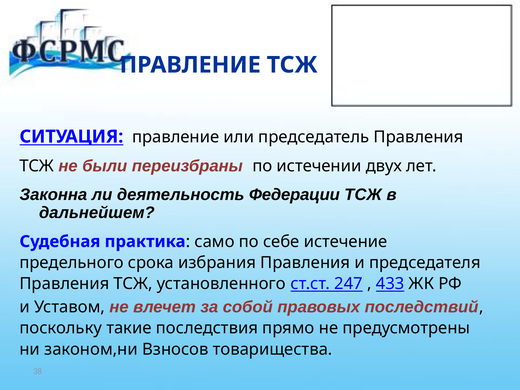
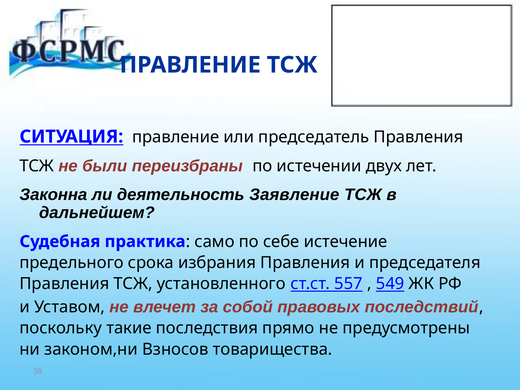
Федерации: Федерации -> Заявление
247: 247 -> 557
433: 433 -> 549
